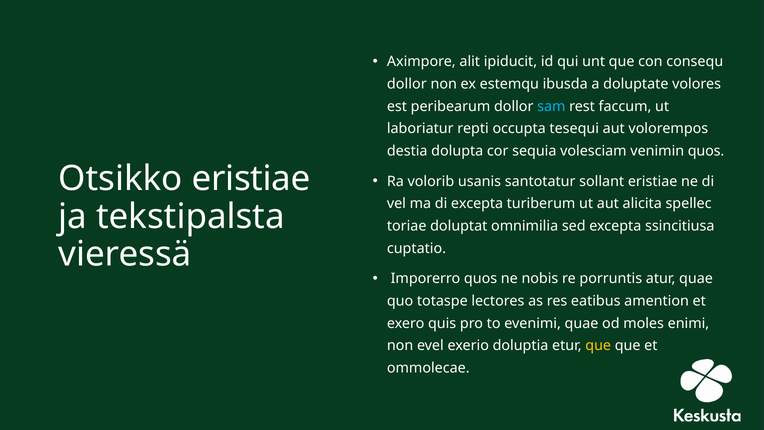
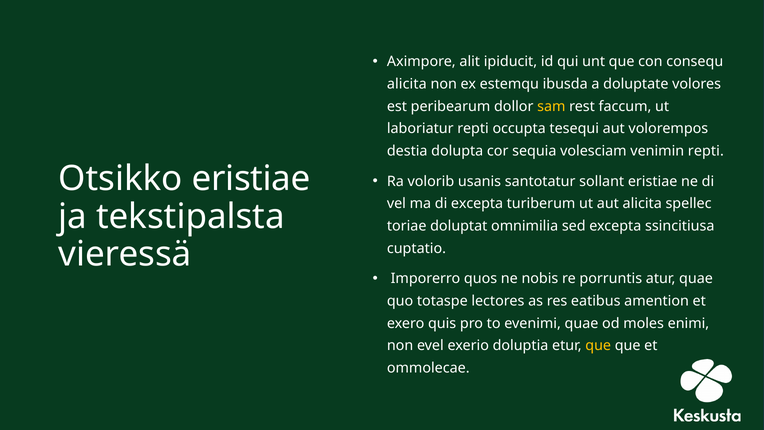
dollor at (407, 84): dollor -> alicita
sam colour: light blue -> yellow
venimin quos: quos -> repti
